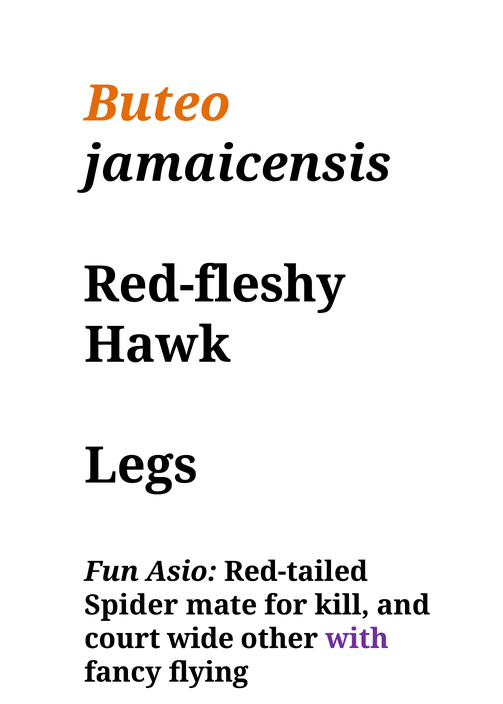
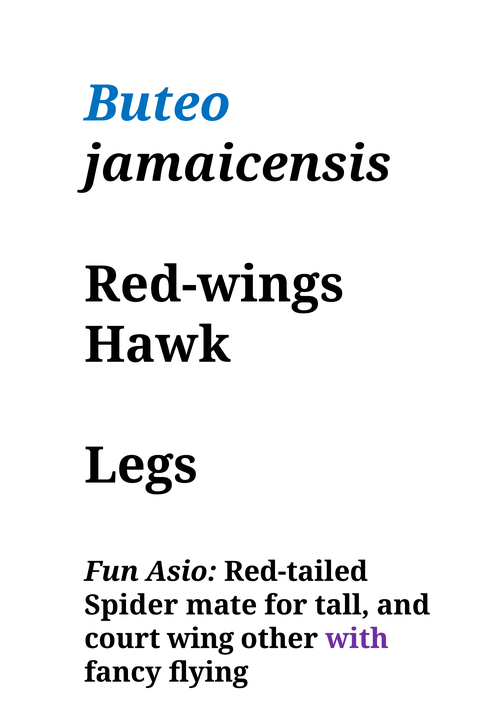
Buteo colour: orange -> blue
Red-fleshy: Red-fleshy -> Red-wings
kill: kill -> tall
wide: wide -> wing
